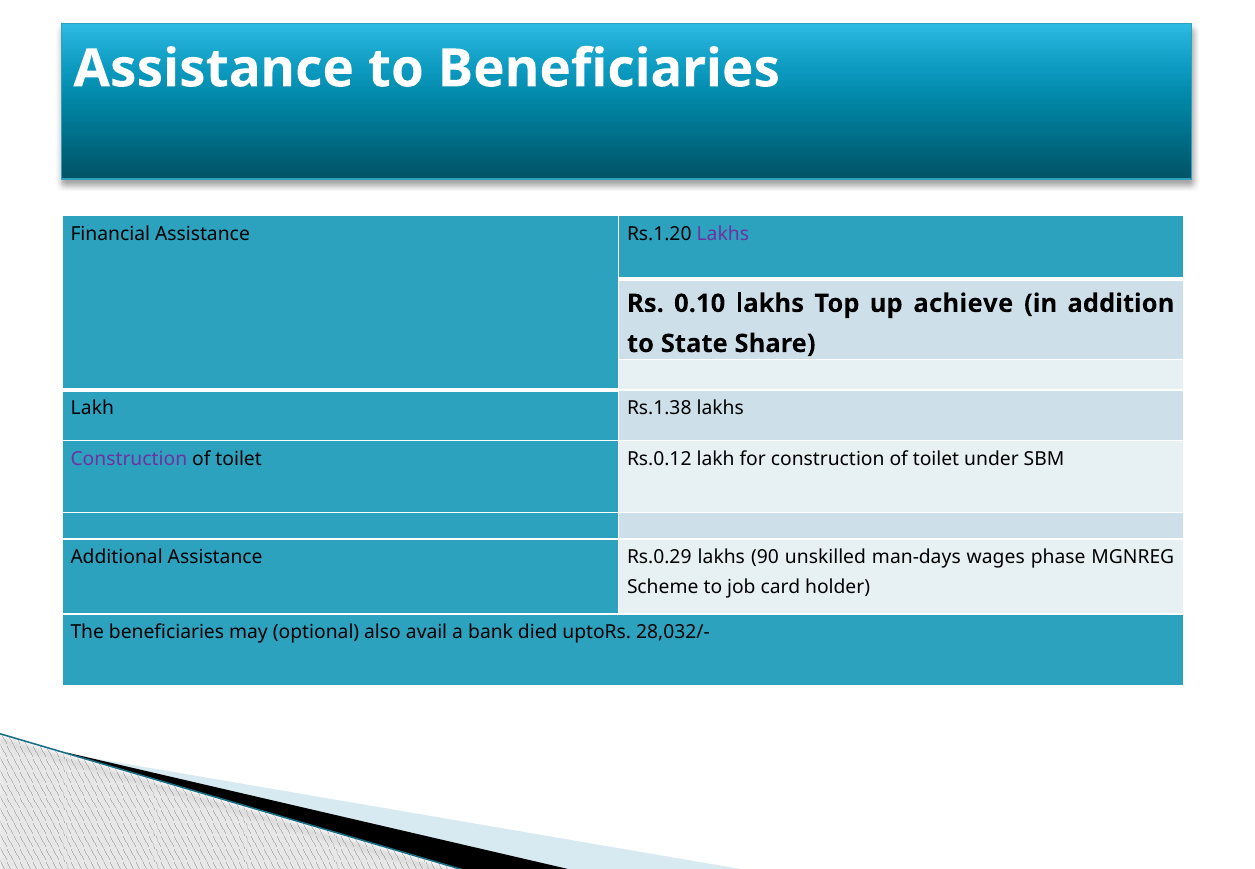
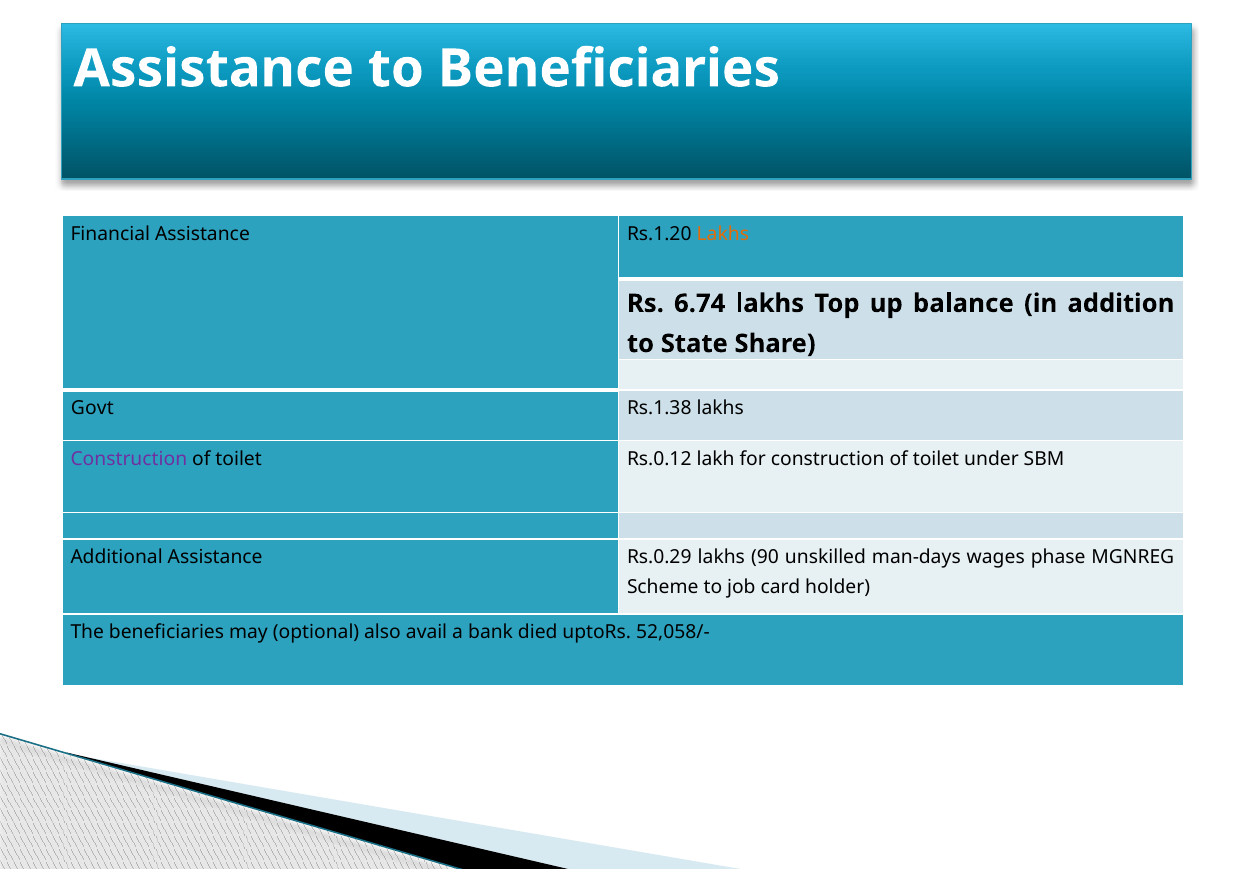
Lakhs at (723, 234) colour: purple -> orange
0.10: 0.10 -> 6.74
achieve: achieve -> balance
Lakh at (92, 408): Lakh -> Govt
28,032/-: 28,032/- -> 52,058/-
